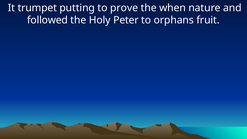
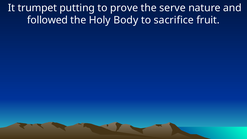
when: when -> serve
Peter: Peter -> Body
orphans: orphans -> sacrifice
